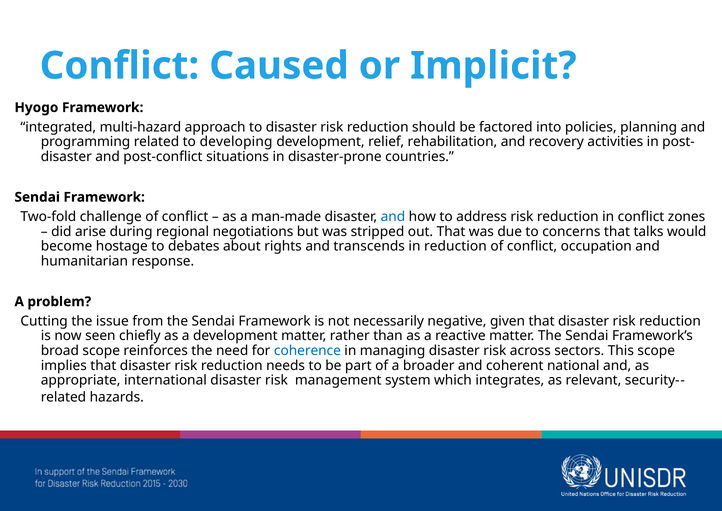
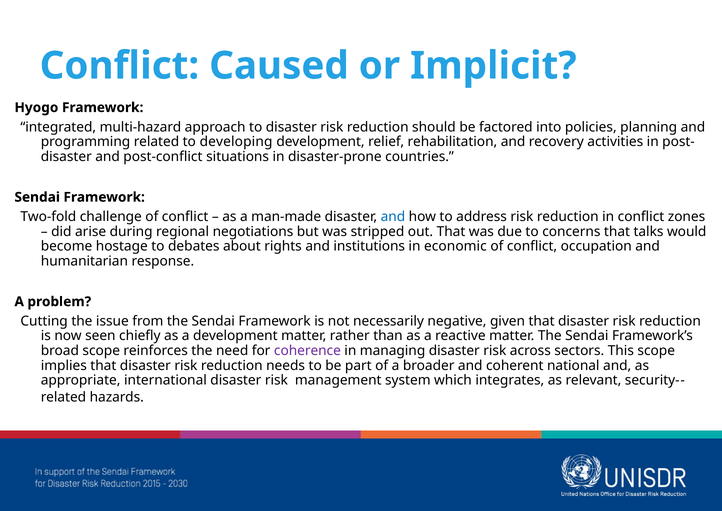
transcends: transcends -> institutions
in reduction: reduction -> economic
coherence colour: blue -> purple
